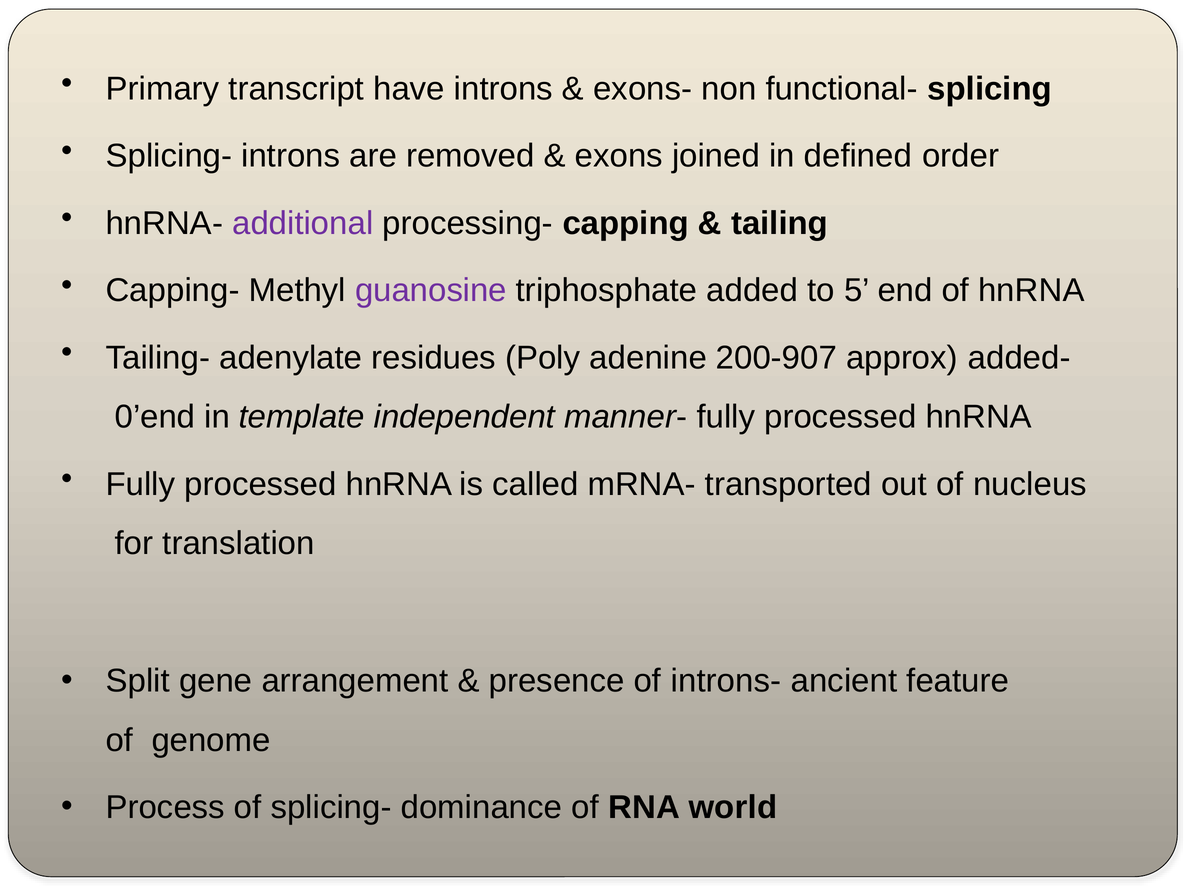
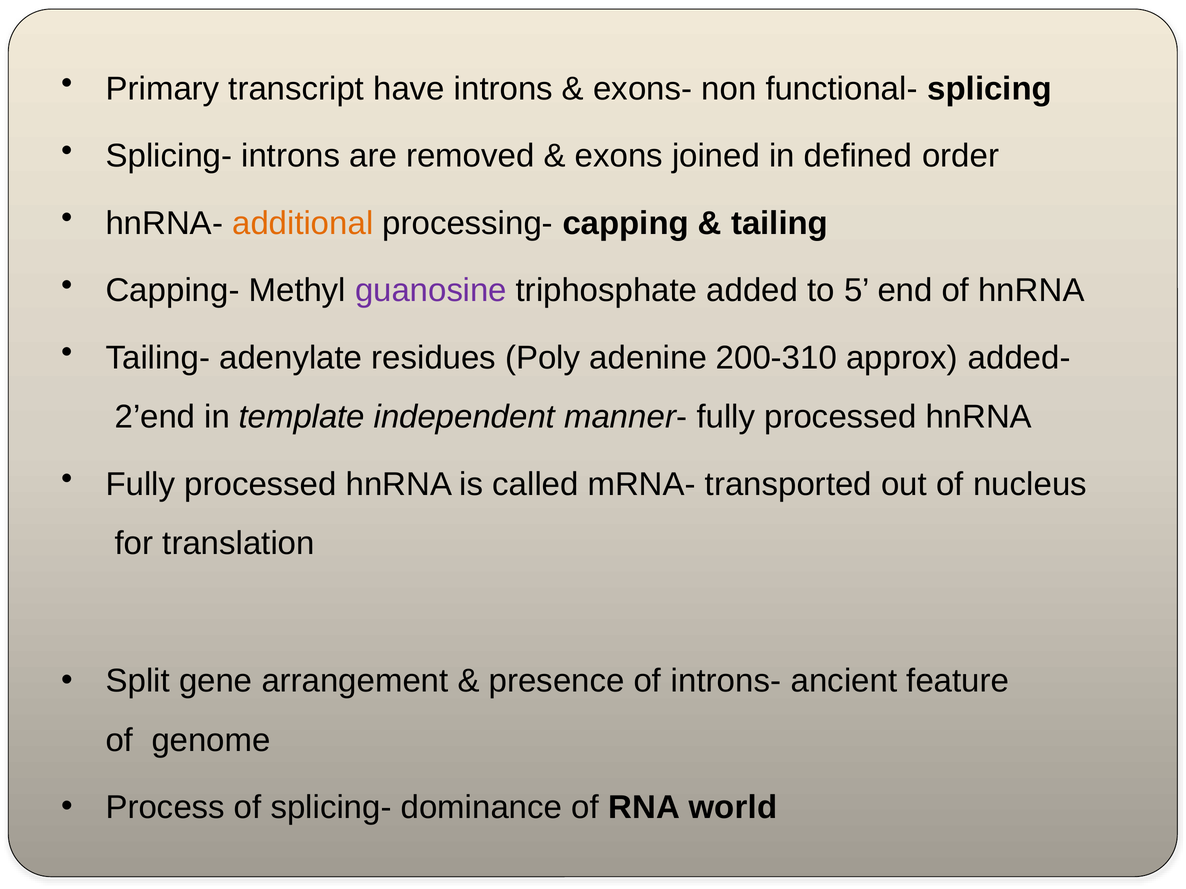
additional colour: purple -> orange
200-907: 200-907 -> 200-310
0’end: 0’end -> 2’end
